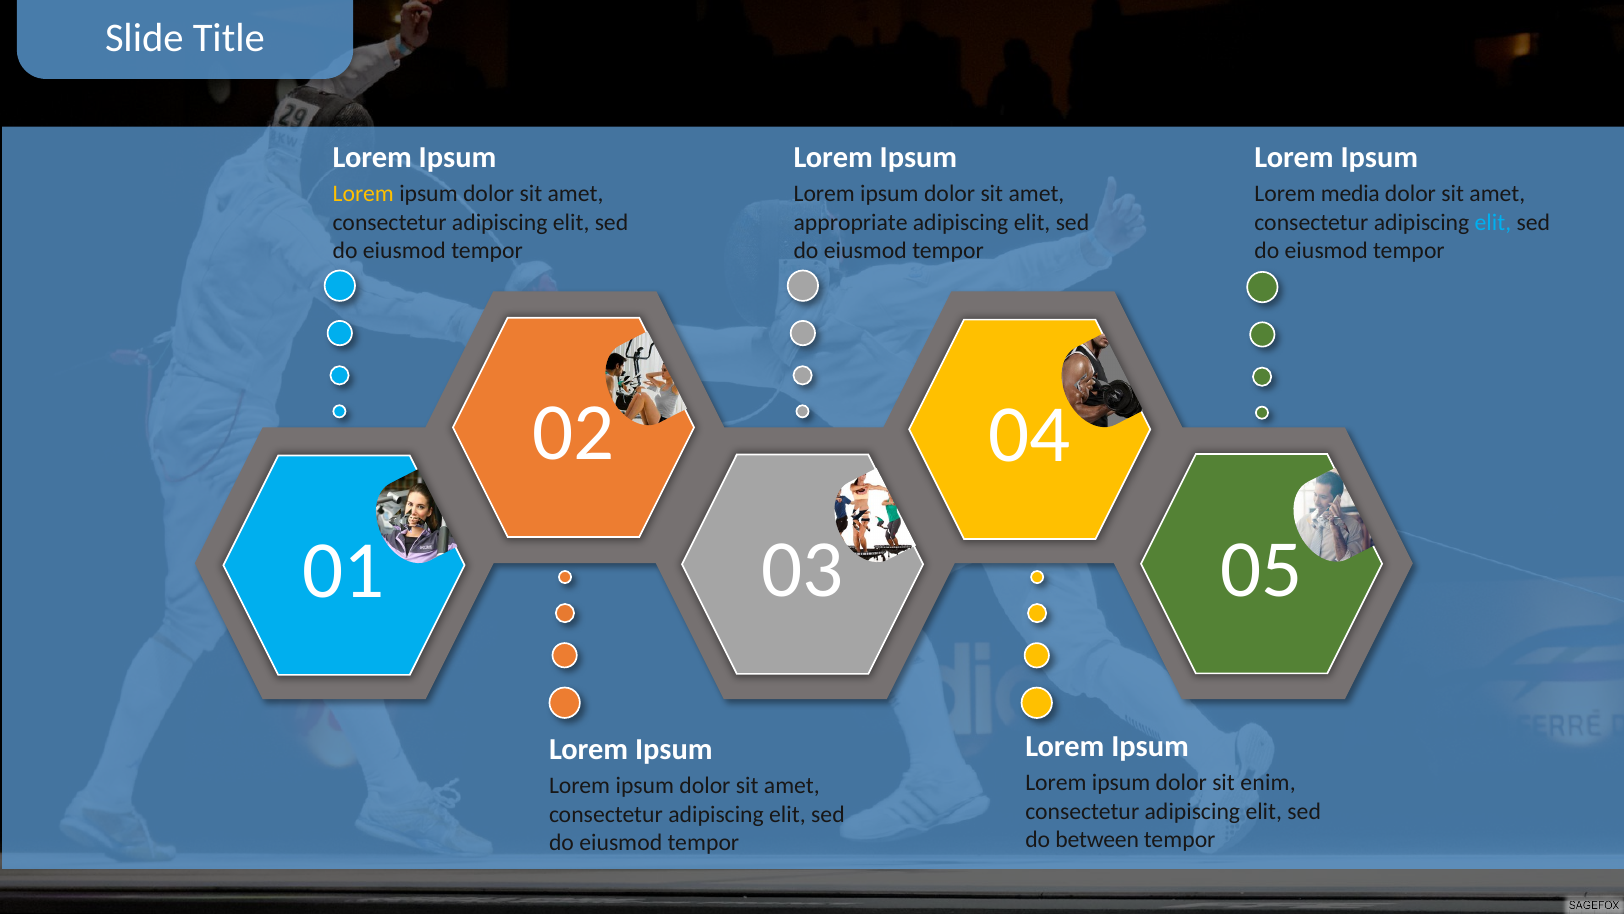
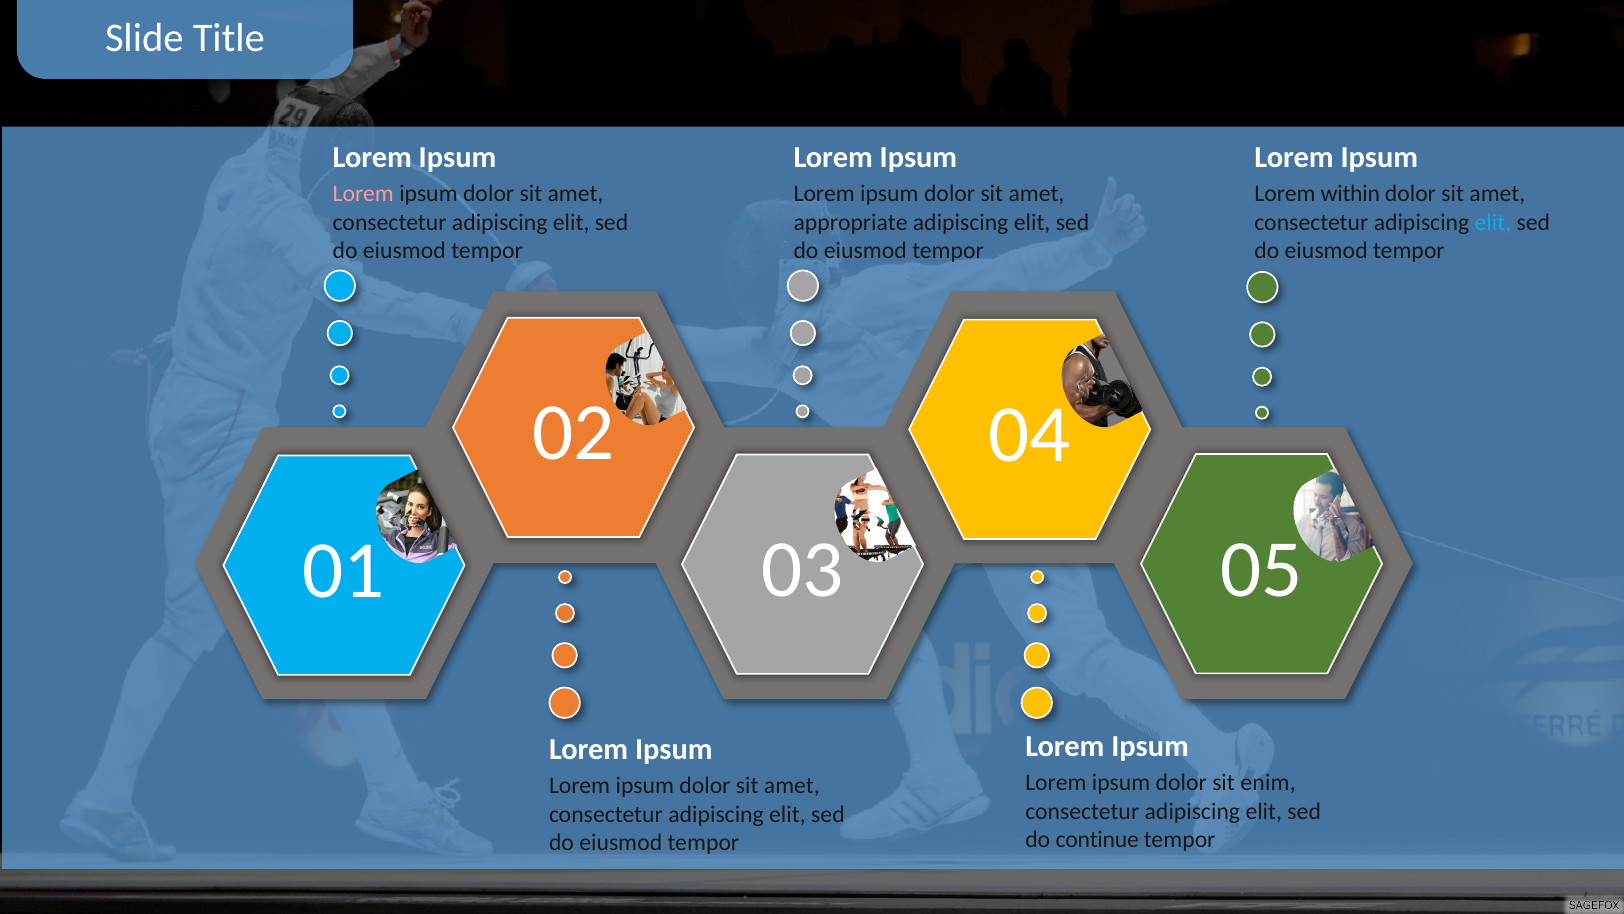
Lorem at (363, 194) colour: yellow -> pink
media: media -> within
between: between -> continue
